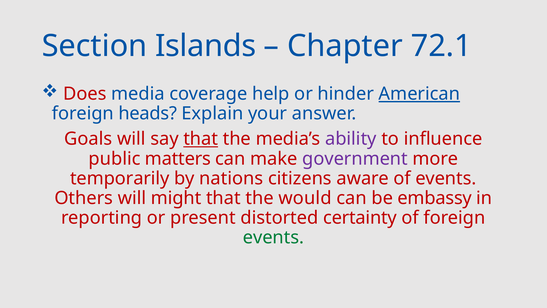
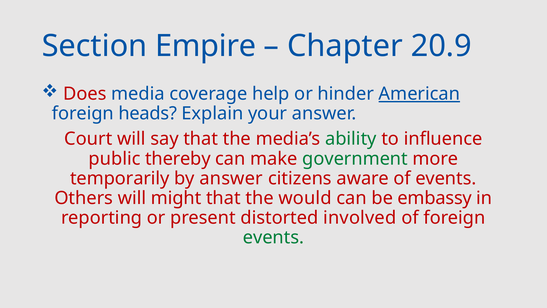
Islands: Islands -> Empire
72.1: 72.1 -> 20.9
Goals: Goals -> Court
that at (201, 139) underline: present -> none
ability colour: purple -> green
matters: matters -> thereby
government colour: purple -> green
by nations: nations -> answer
certainty: certainty -> involved
